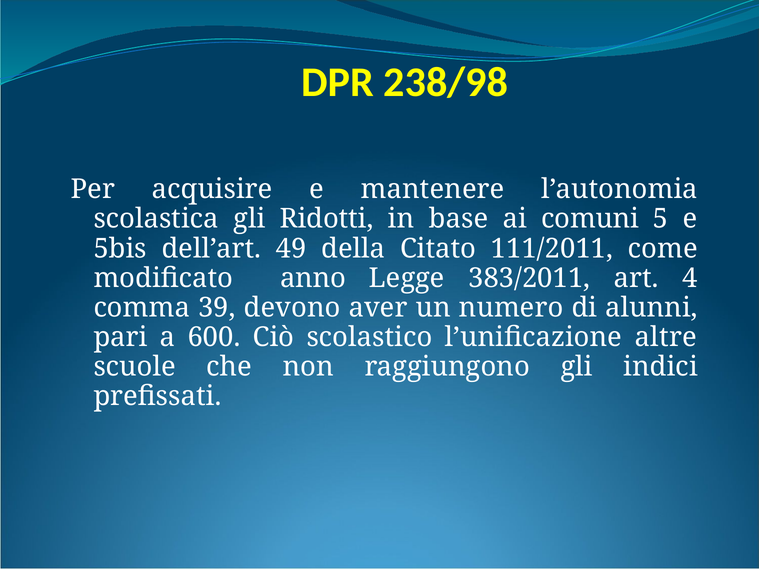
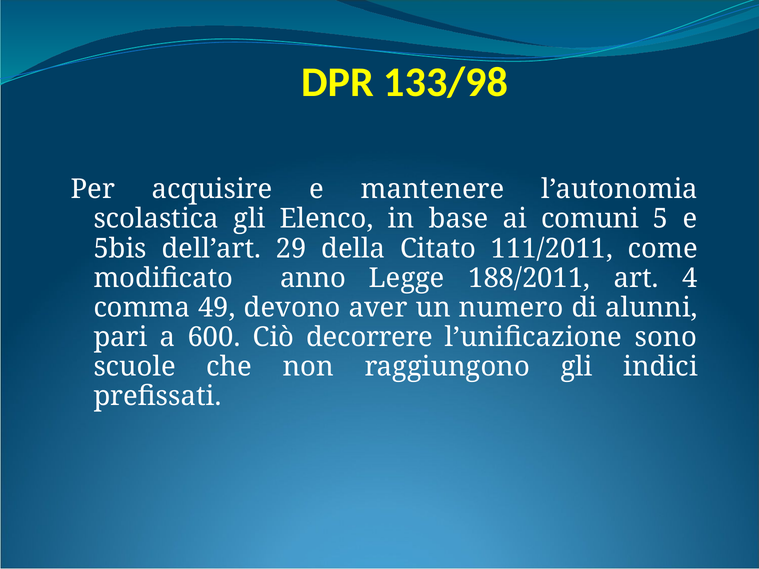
238/98: 238/98 -> 133/98
Ridotti: Ridotti -> Elenco
49: 49 -> 29
383/2011: 383/2011 -> 188/2011
39: 39 -> 49
scolastico: scolastico -> decorrere
altre: altre -> sono
